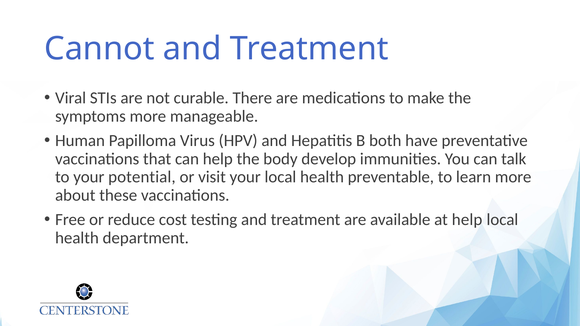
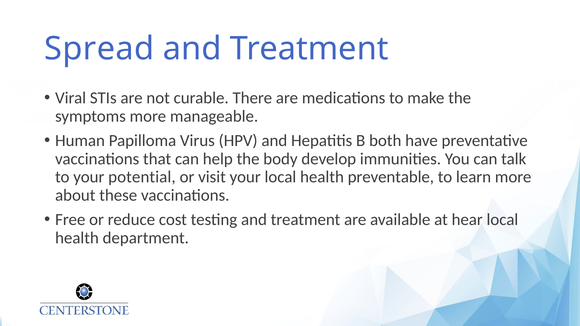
Cannot: Cannot -> Spread
at help: help -> hear
